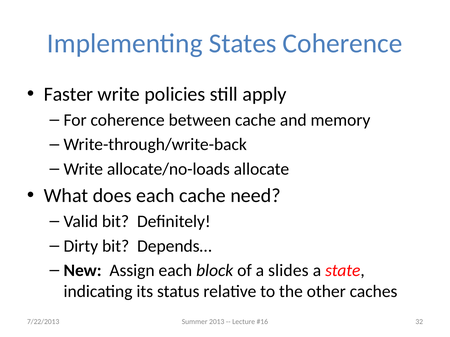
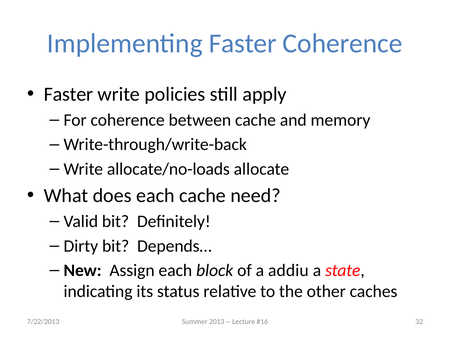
Implementing States: States -> Faster
slides: slides -> addiu
